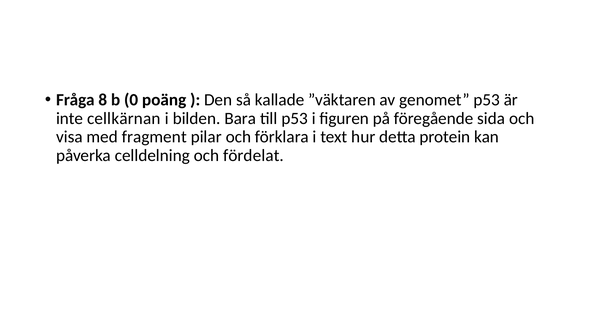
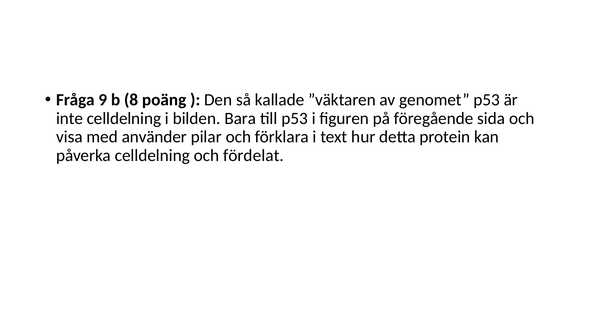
8: 8 -> 9
0: 0 -> 8
inte cellkärnan: cellkärnan -> celldelning
fragment: fragment -> använder
